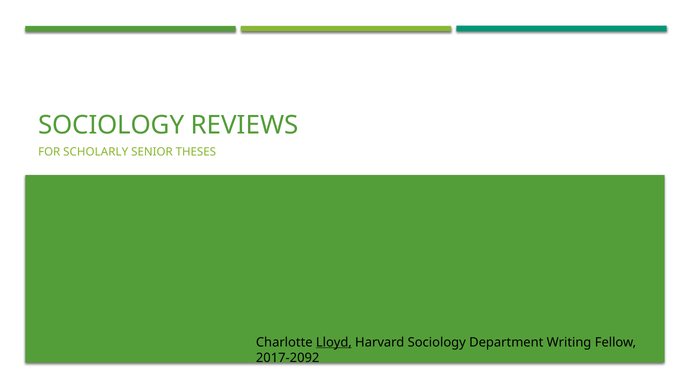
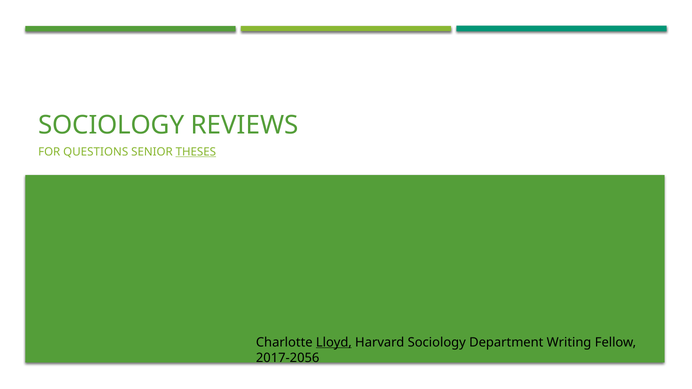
SCHOLARLY: SCHOLARLY -> QUESTIONS
THESES underline: none -> present
2017-2092: 2017-2092 -> 2017-2056
